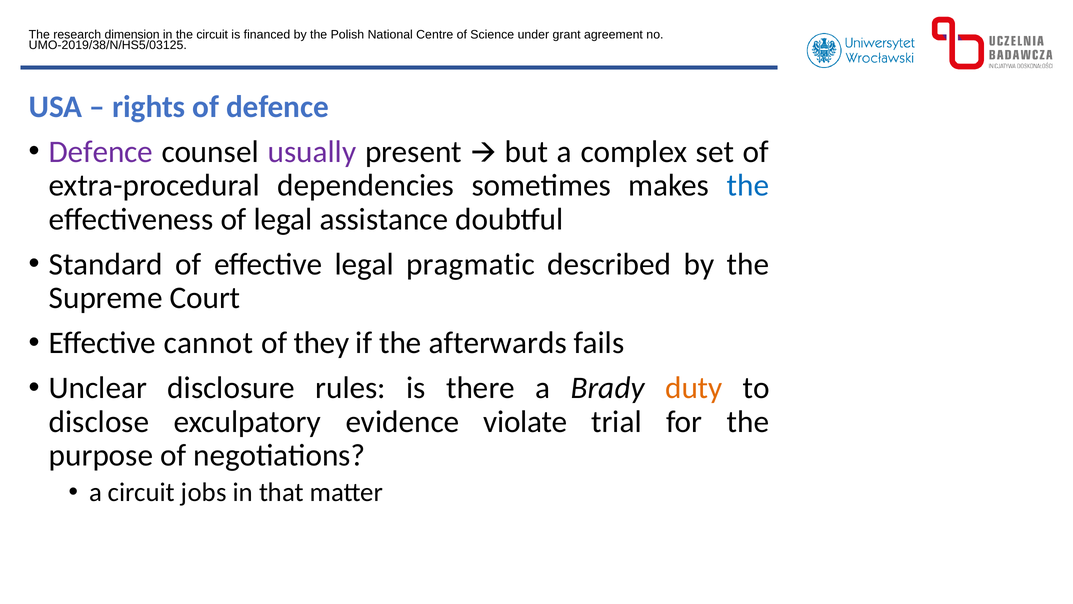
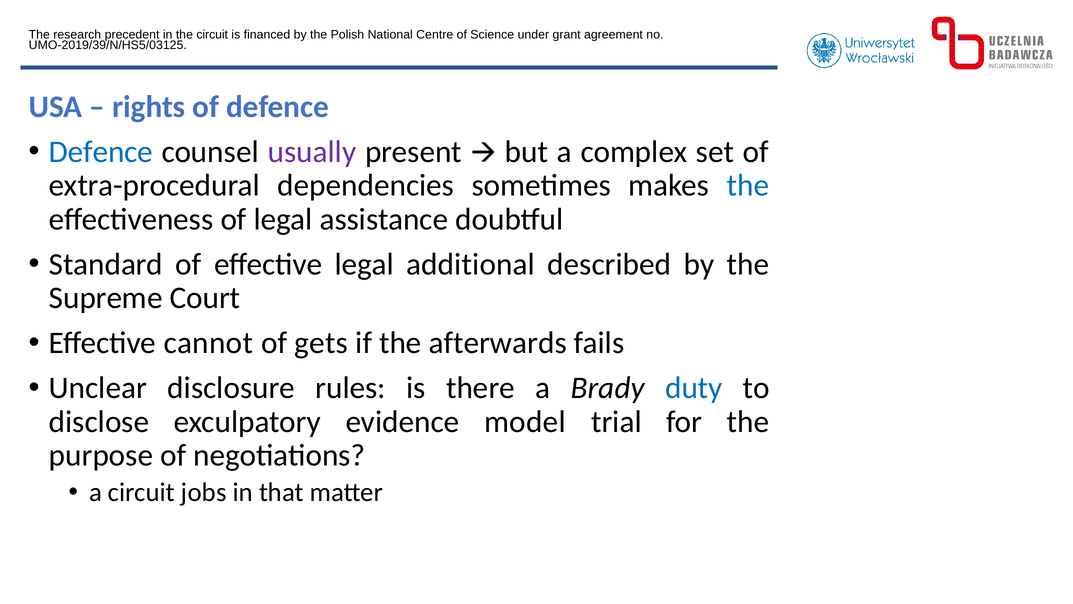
dimension: dimension -> precedent
UMO-2019/38/N/HS5/03125: UMO-2019/38/N/HS5/03125 -> UMO-2019/39/N/HS5/03125
Defence at (101, 152) colour: purple -> blue
pragmatic: pragmatic -> additional
they: they -> gets
duty colour: orange -> blue
violate: violate -> model
